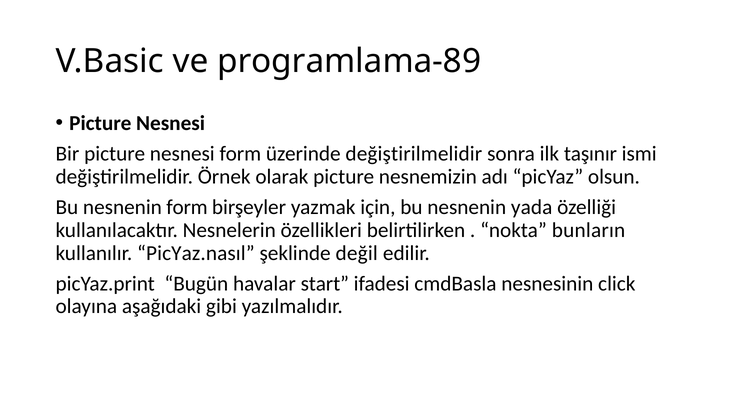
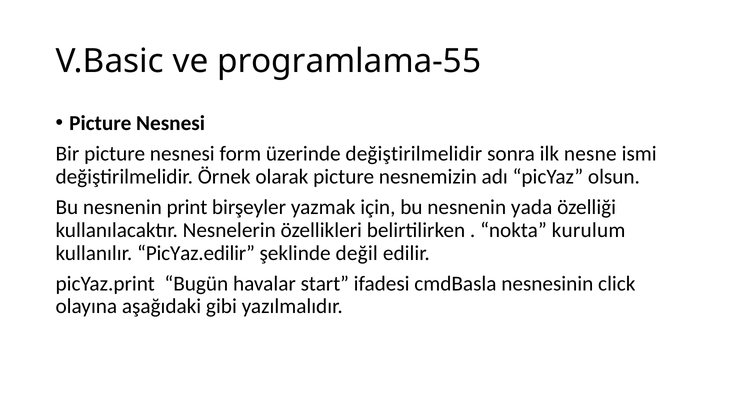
programlama-89: programlama-89 -> programlama-55
taşınır: taşınır -> nesne
nesnenin form: form -> print
bunların: bunların -> kurulum
PicYaz.nasıl: PicYaz.nasıl -> PicYaz.edilir
